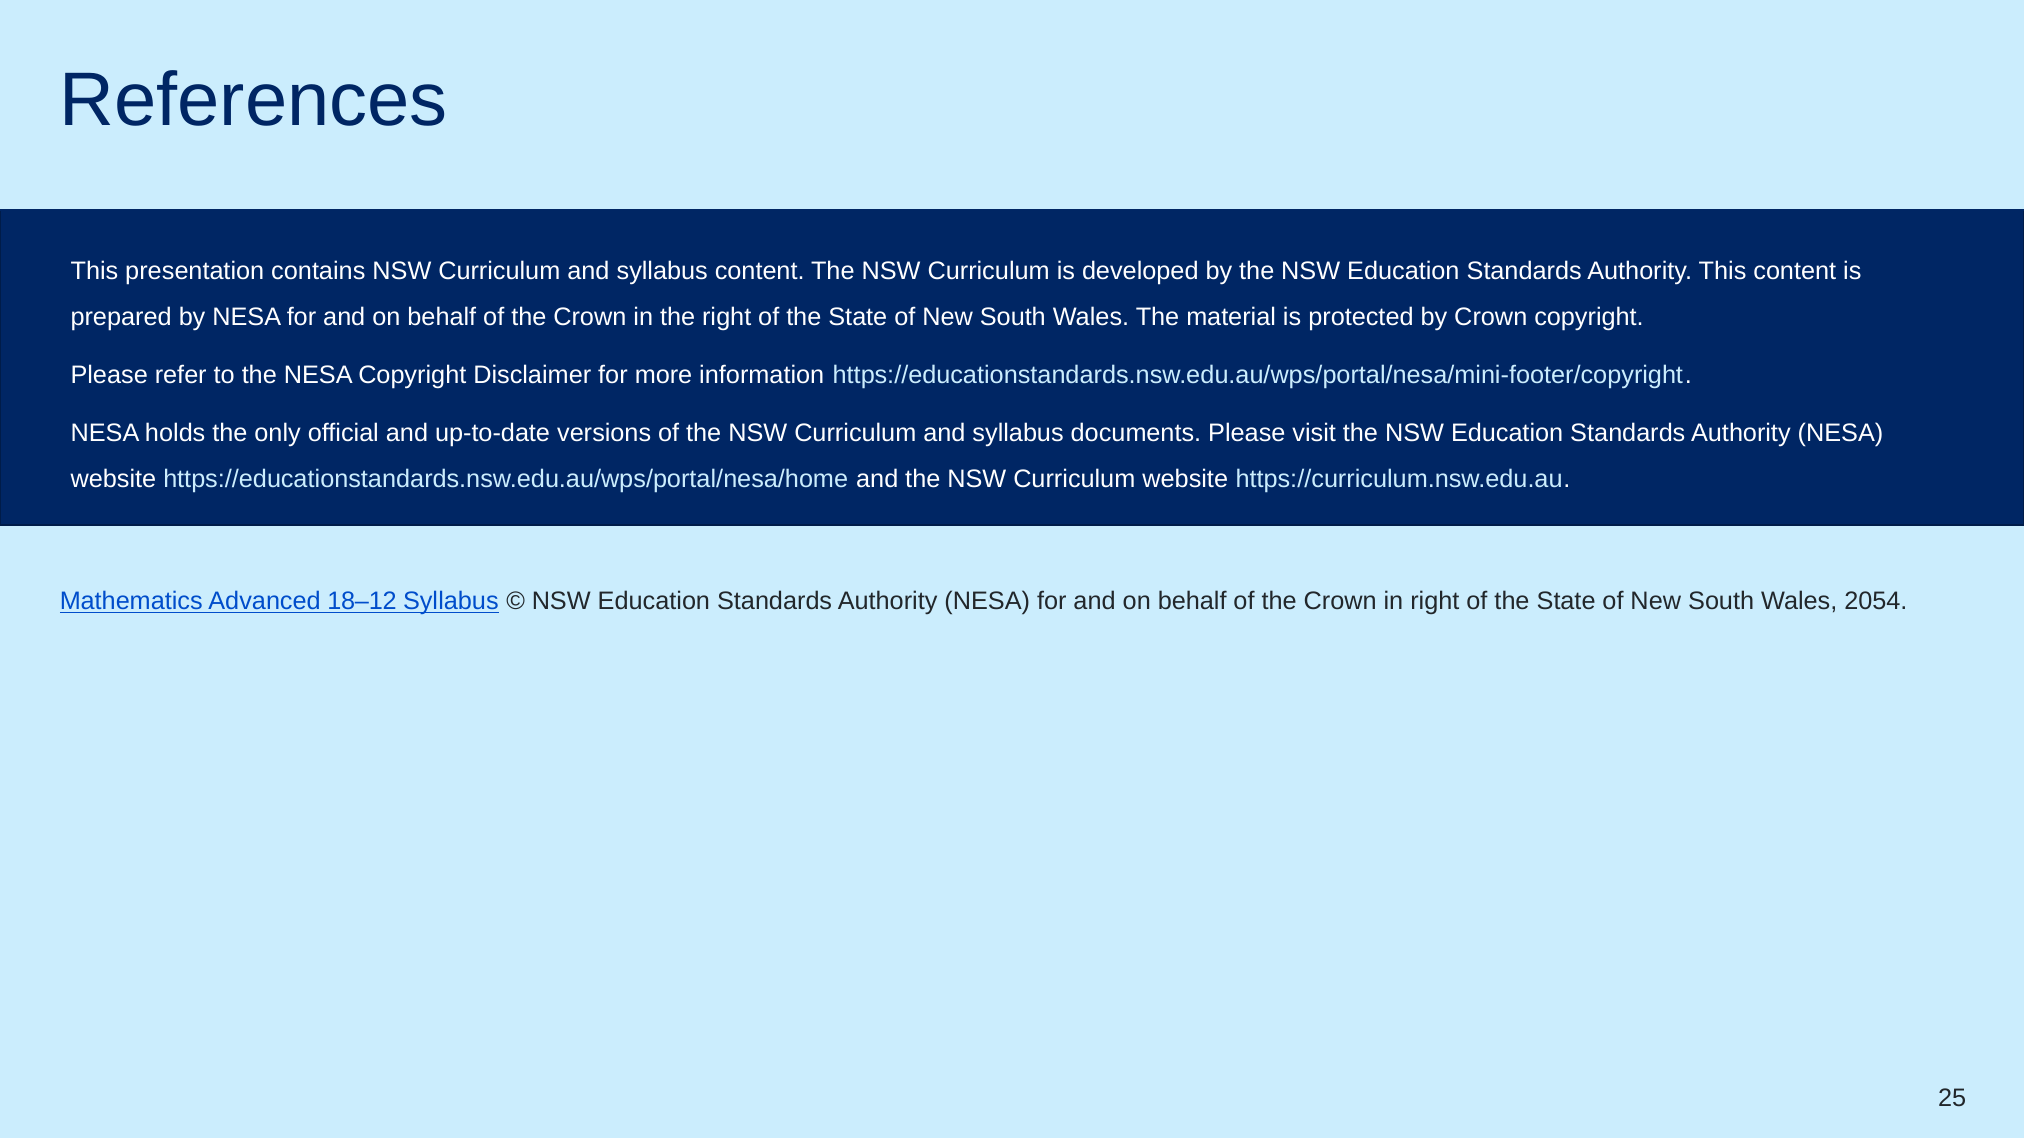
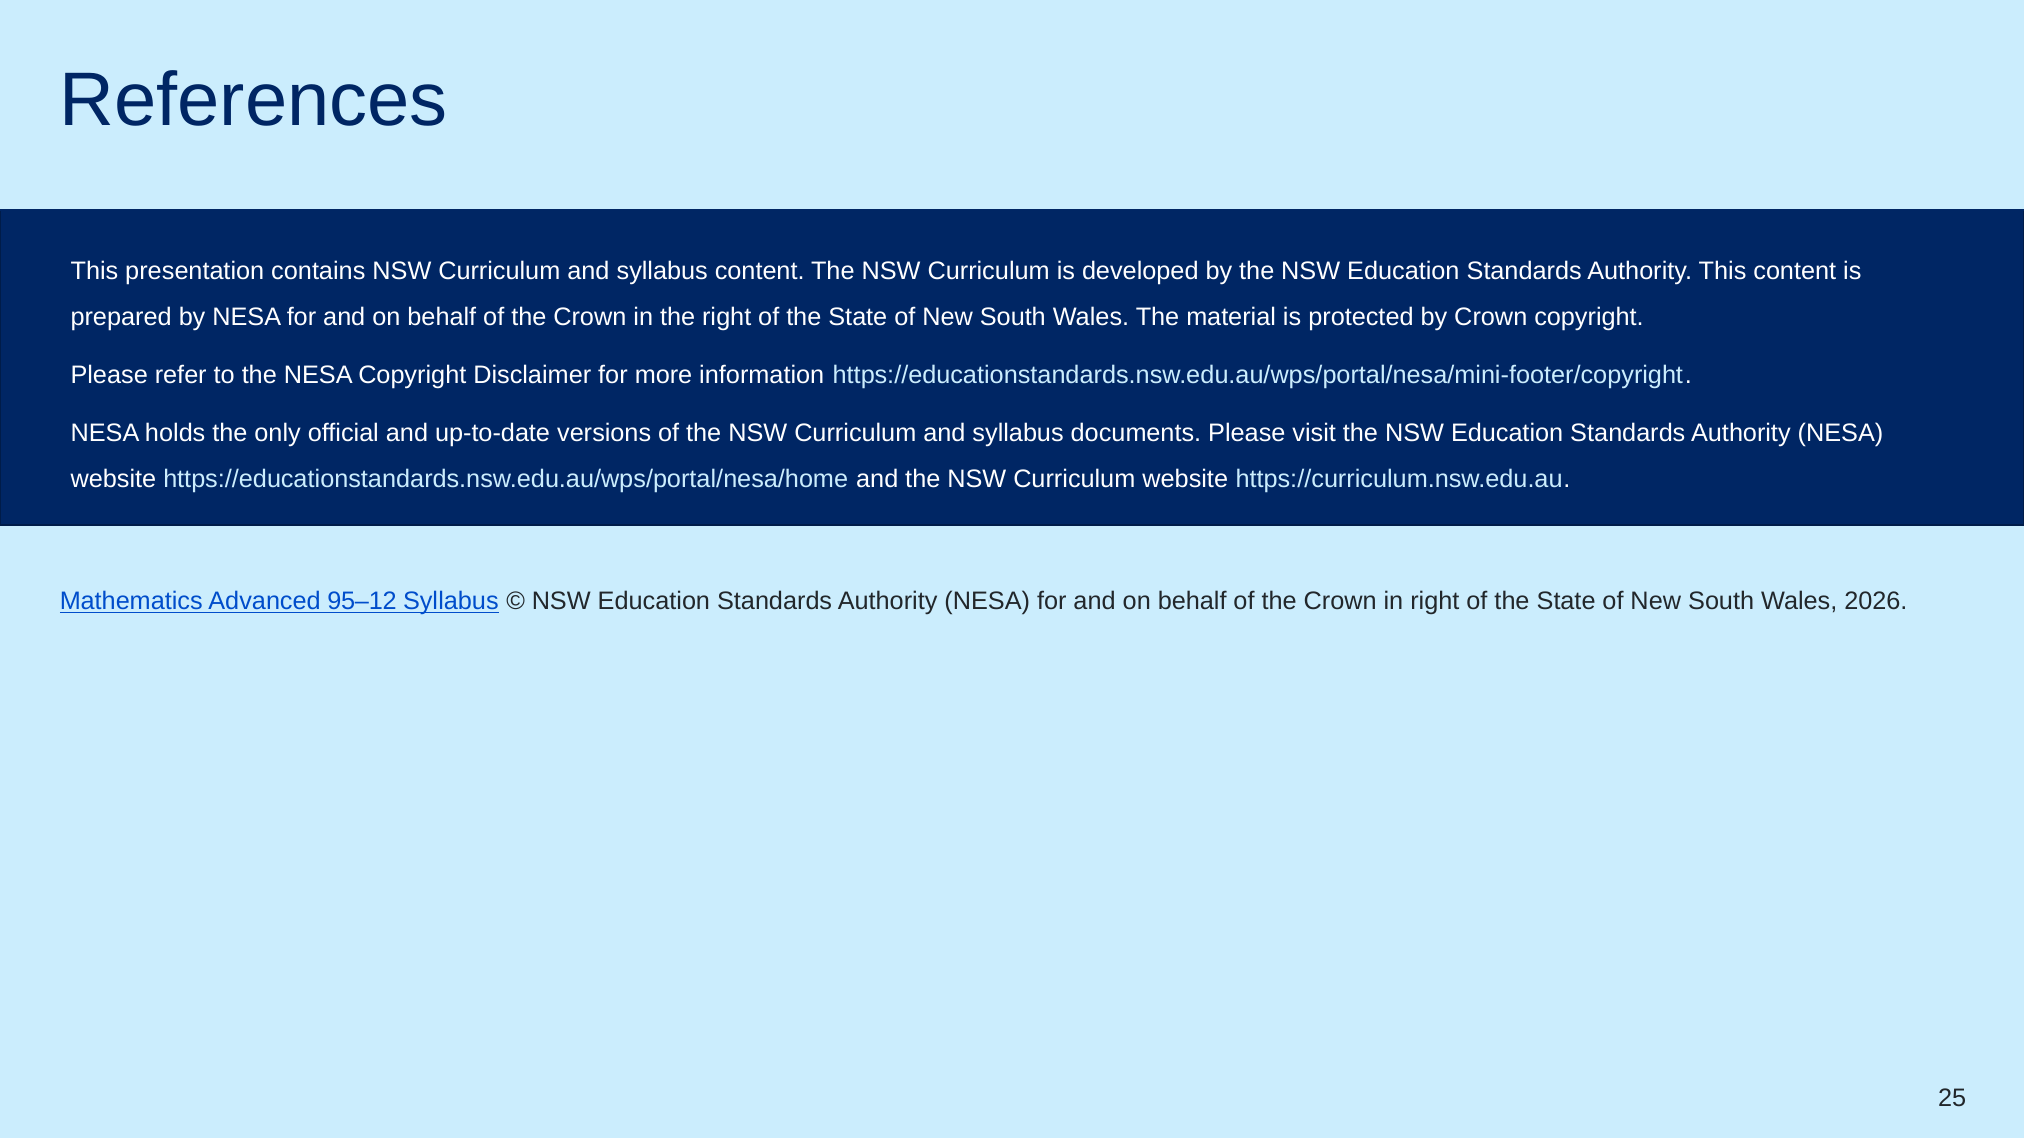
18–12: 18–12 -> 95–12
2054: 2054 -> 2026
